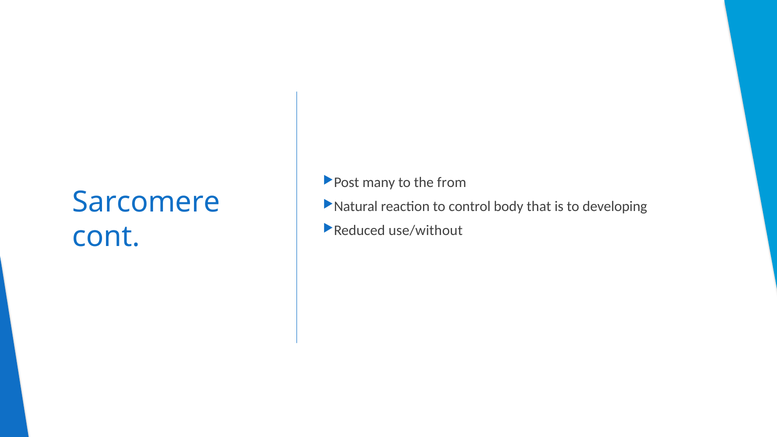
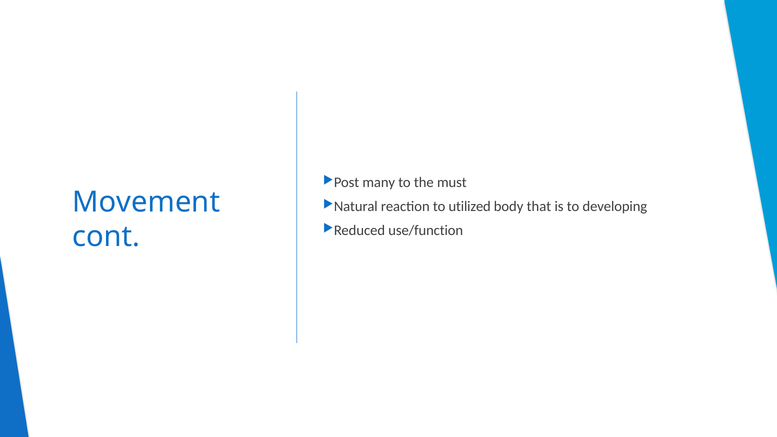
from: from -> must
Sarcomere: Sarcomere -> Movement
control: control -> utilized
use/without: use/without -> use/function
